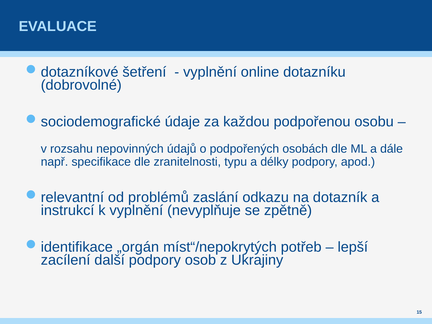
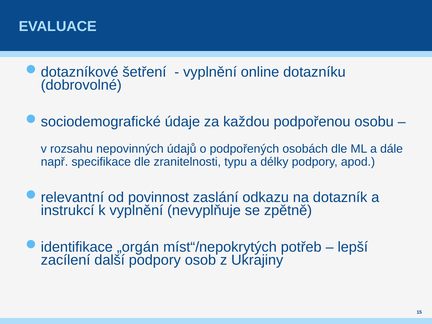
problémů: problémů -> povinnost
